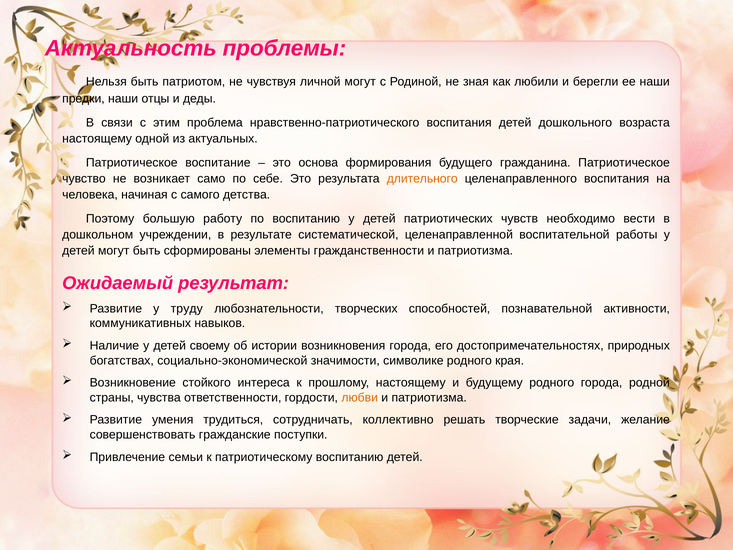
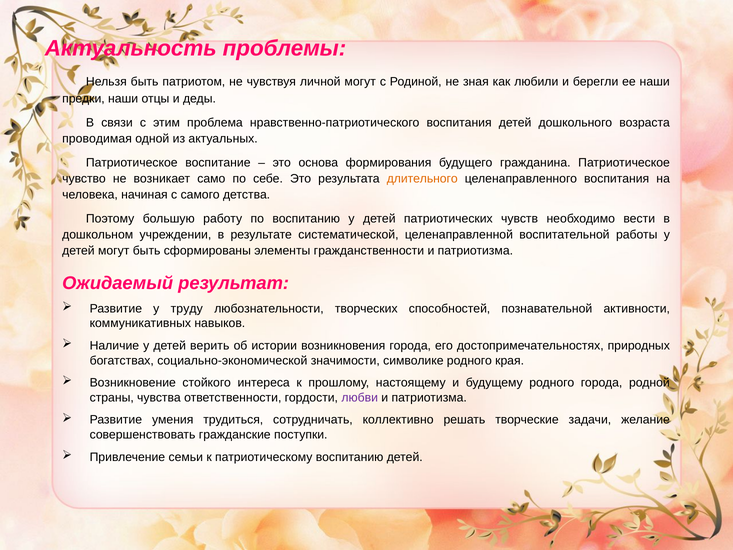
настоящему at (97, 139): настоящему -> проводимая
своему: своему -> верить
любви colour: orange -> purple
